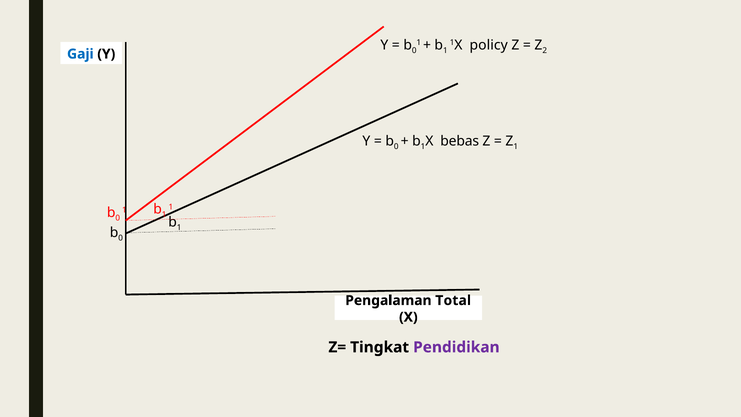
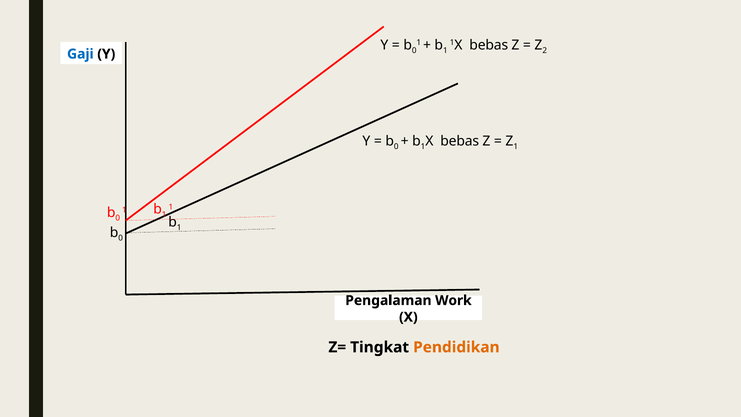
1X policy: policy -> bebas
Total: Total -> Work
Pendidikan colour: purple -> orange
